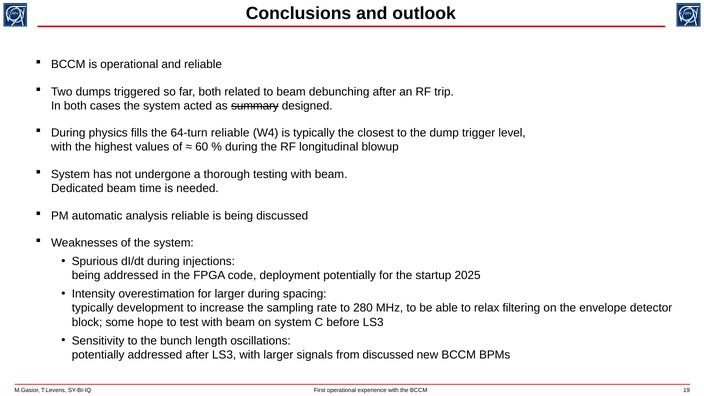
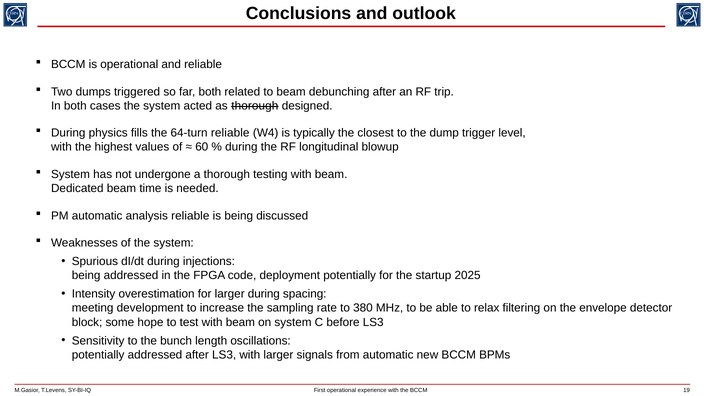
as summary: summary -> thorough
typically at (93, 308): typically -> meeting
280: 280 -> 380
from discussed: discussed -> automatic
